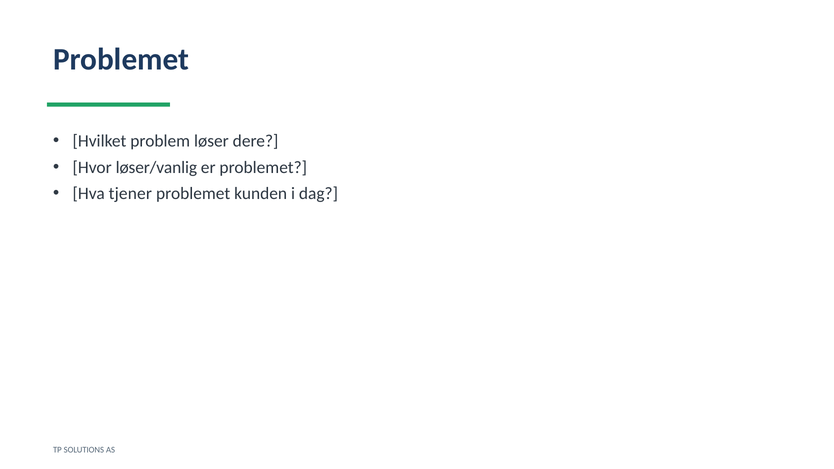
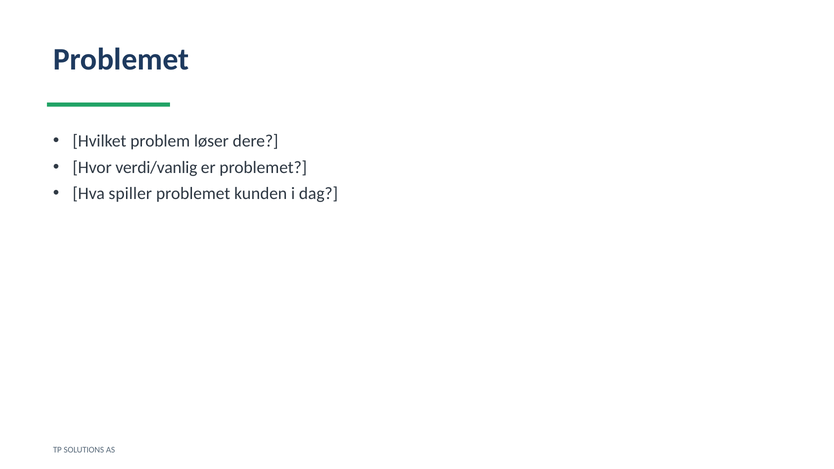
løser/vanlig: løser/vanlig -> verdi/vanlig
tjener: tjener -> spiller
